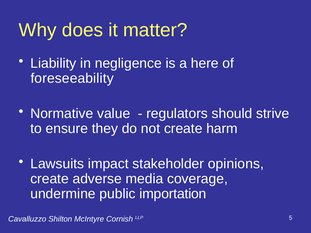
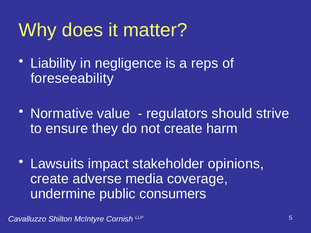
here: here -> reps
importation: importation -> consumers
